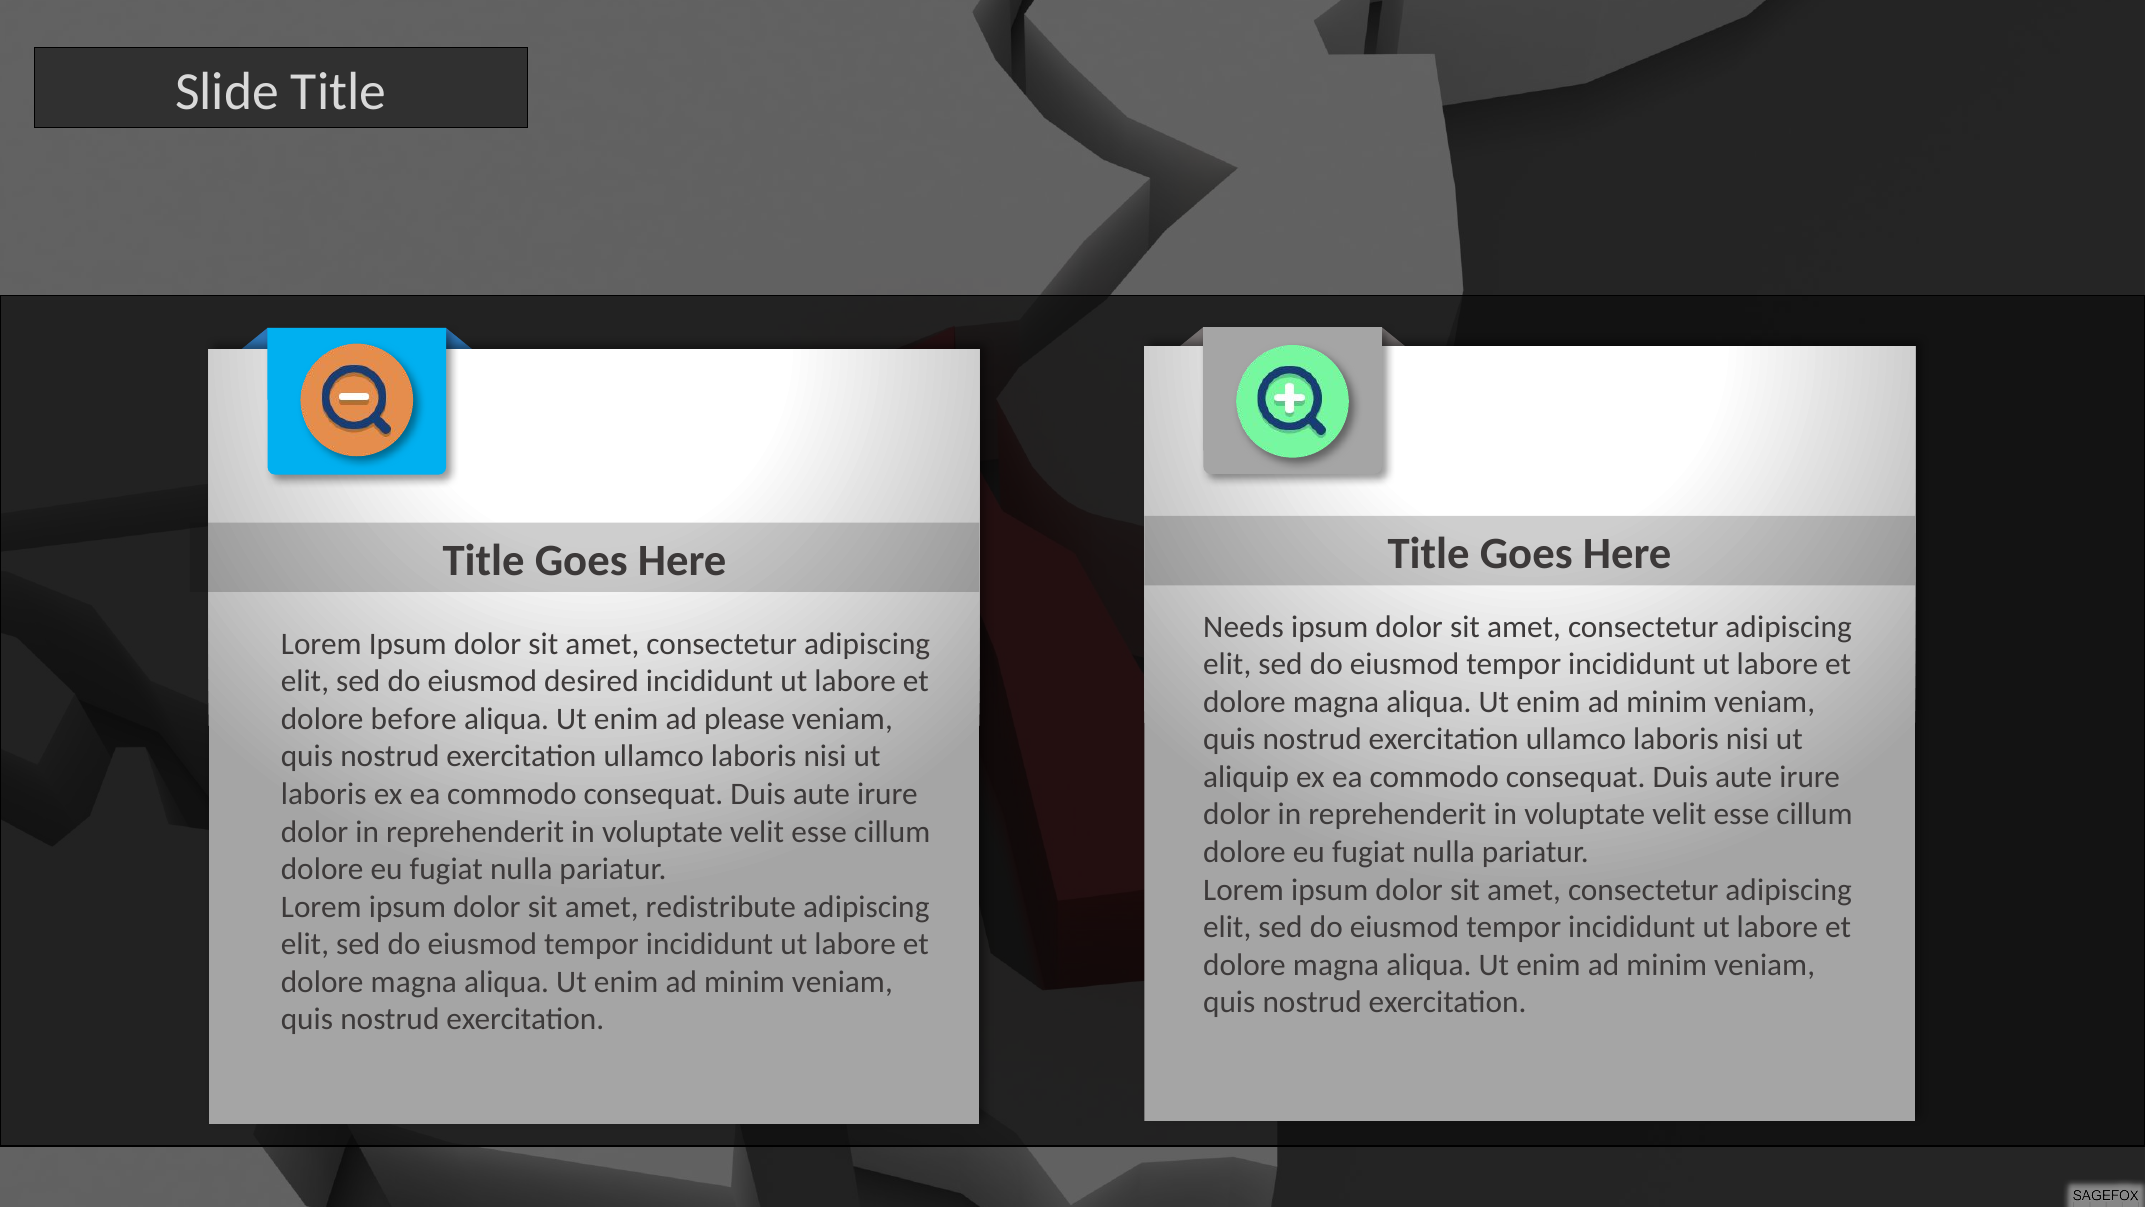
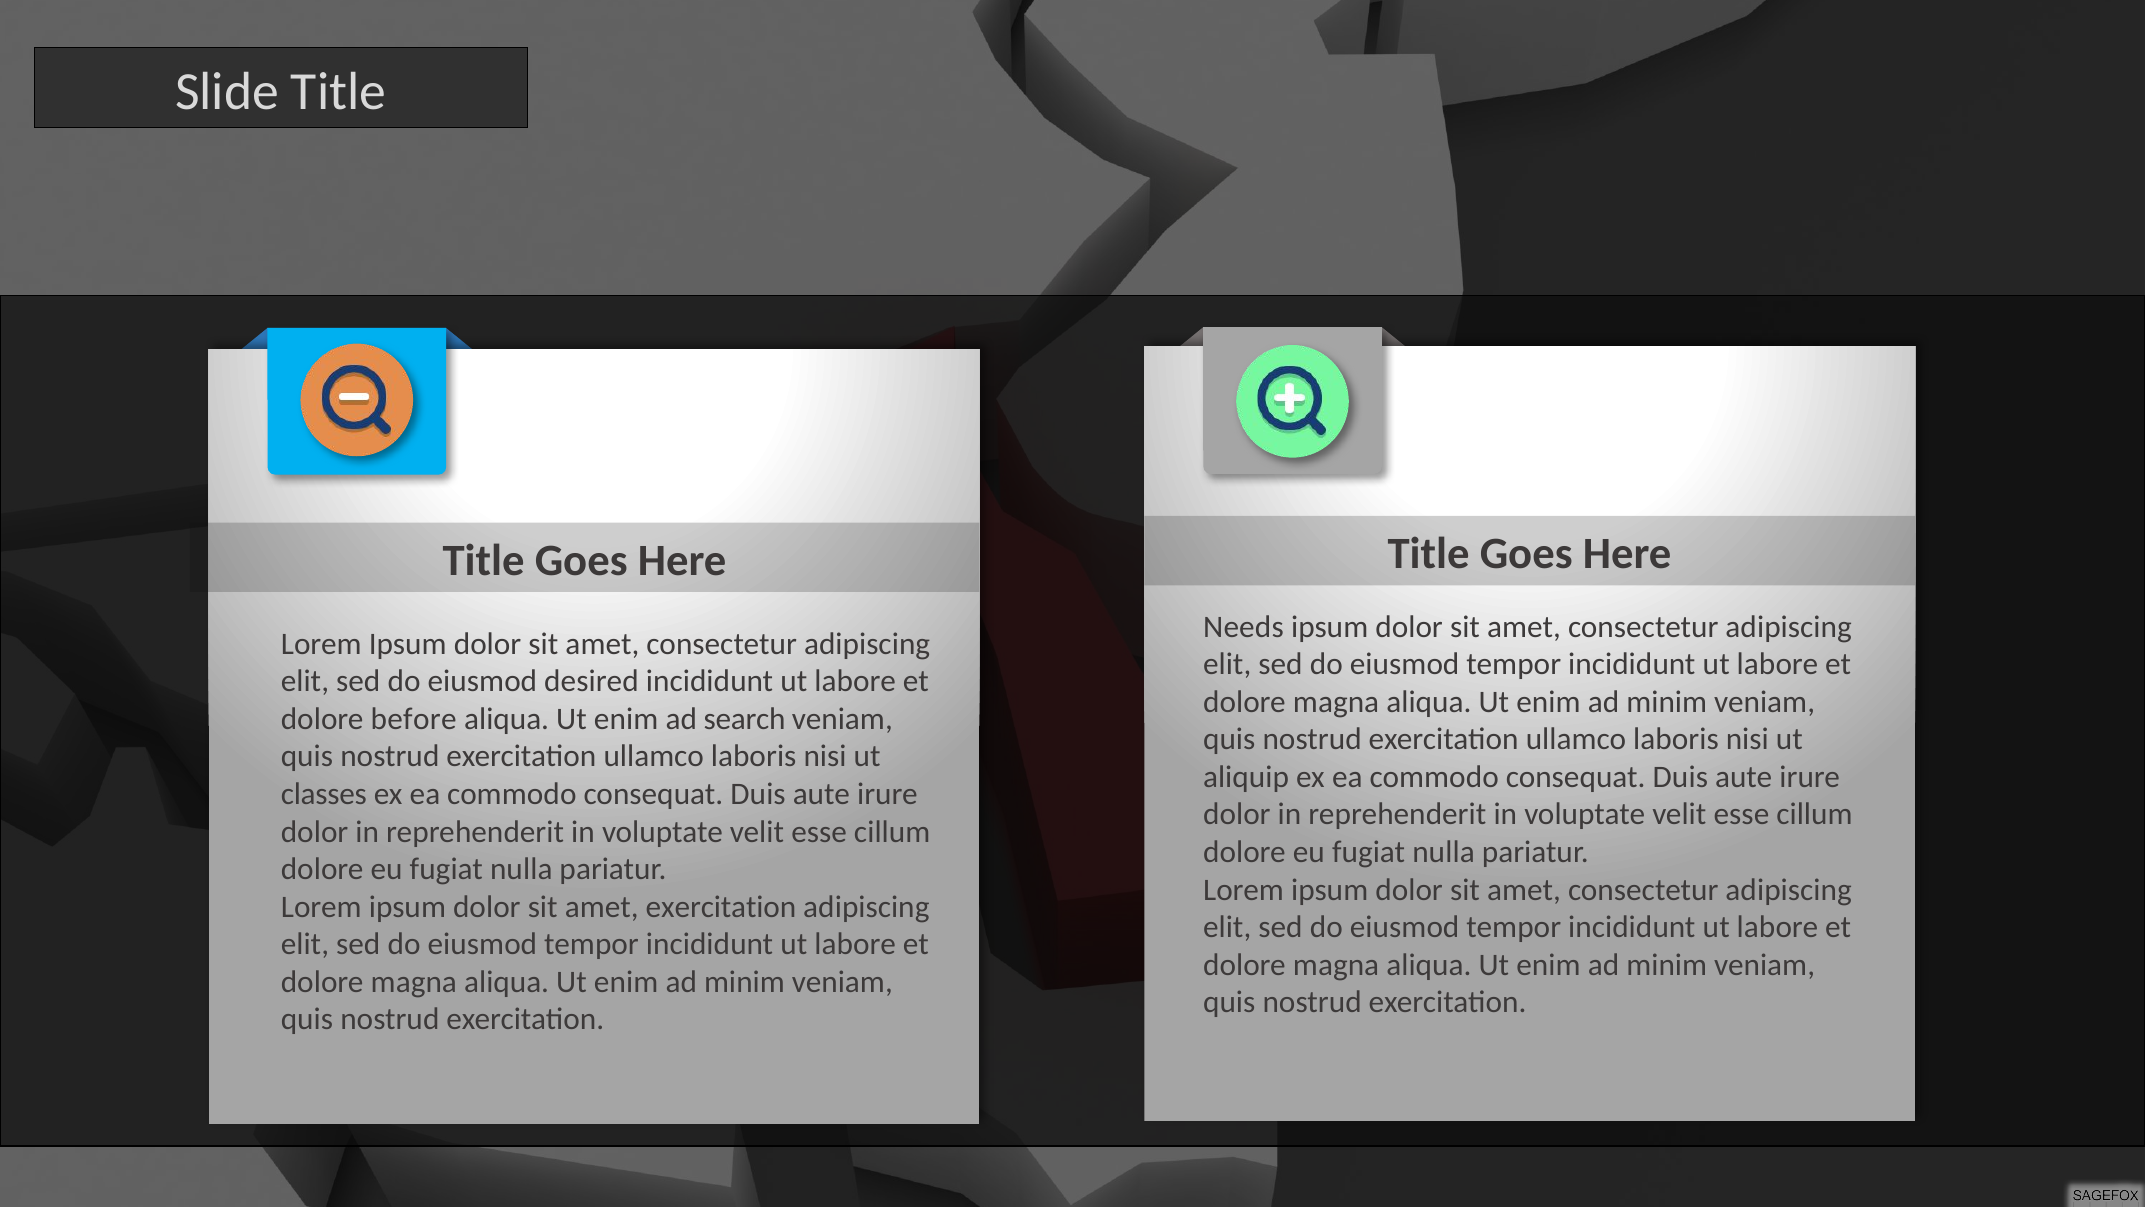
please: please -> search
laboris at (324, 794): laboris -> classes
amet redistribute: redistribute -> exercitation
